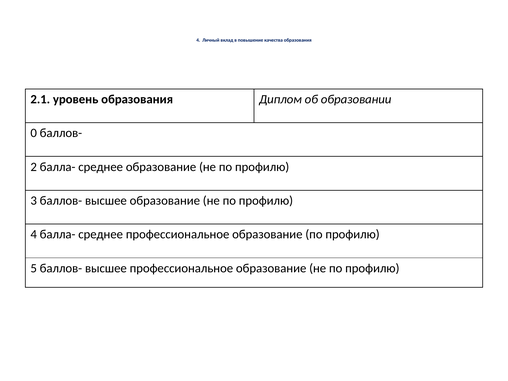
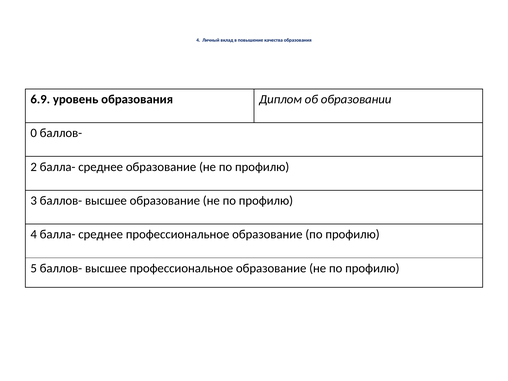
2.1: 2.1 -> 6.9
